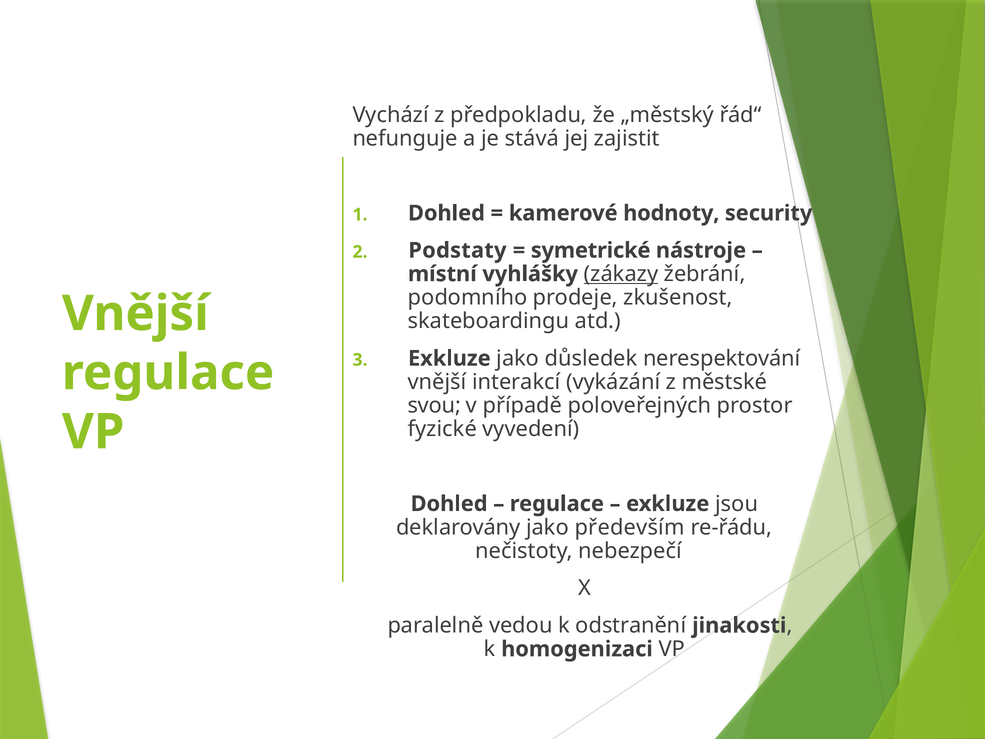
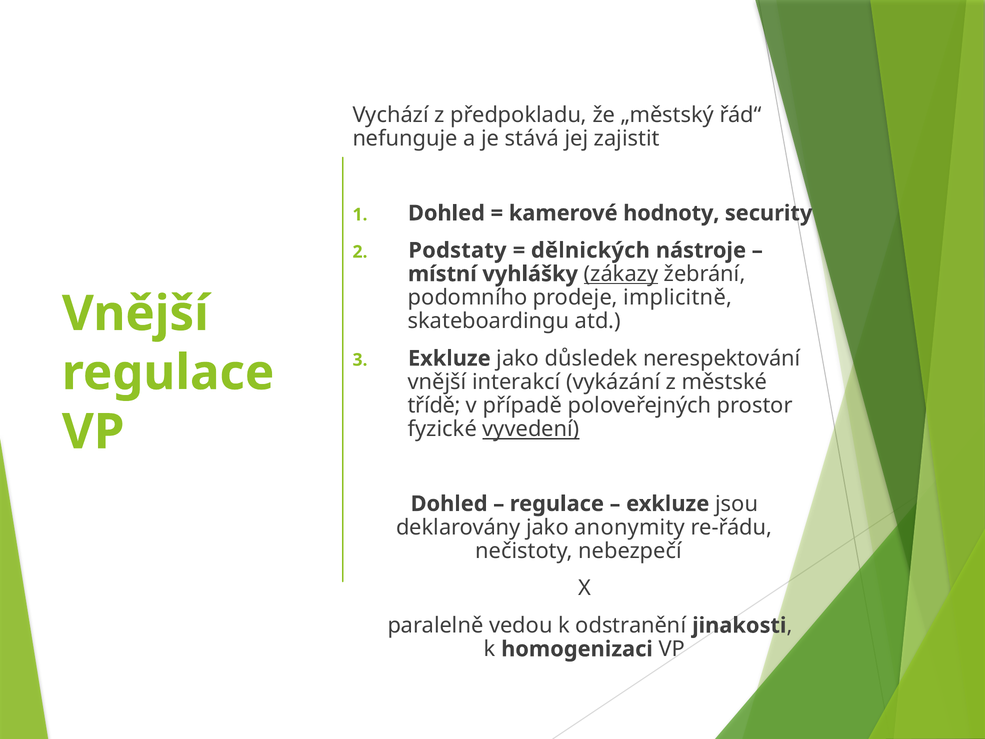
symetrické: symetrické -> dělnických
zkušenost: zkušenost -> implicitně
svou: svou -> třídě
vyvedení underline: none -> present
především: především -> anonymity
